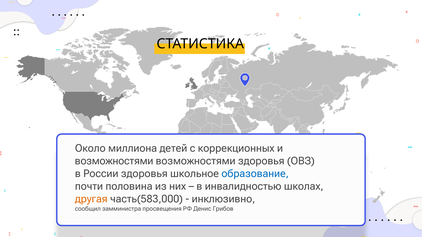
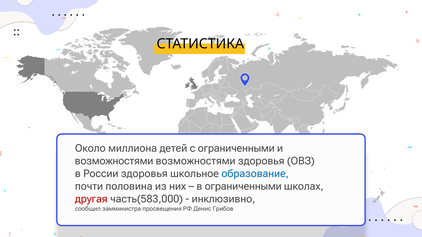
с коррекционных: коррекционных -> ограниченными
в инвалидностью: инвалидностью -> ограниченными
другая colour: orange -> red
